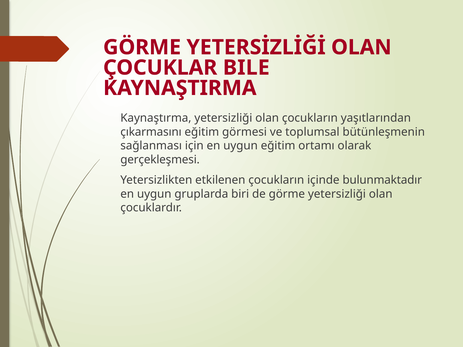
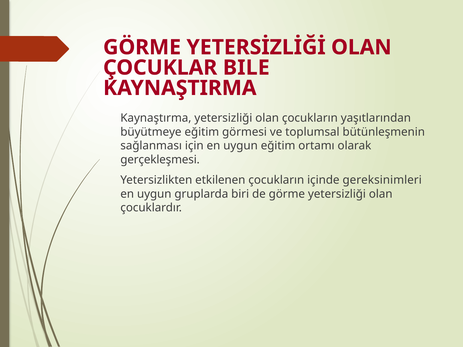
çıkarmasını: çıkarmasını -> büyütmeye
bulunmaktadır: bulunmaktadır -> gereksinimleri
